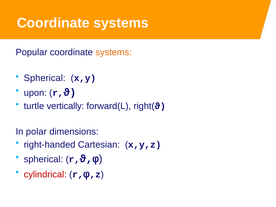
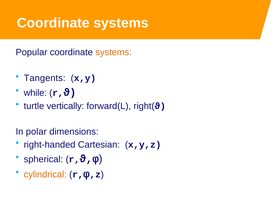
Spherical at (45, 78): Spherical -> Tangents
upon: upon -> while
cylindrical colour: red -> orange
